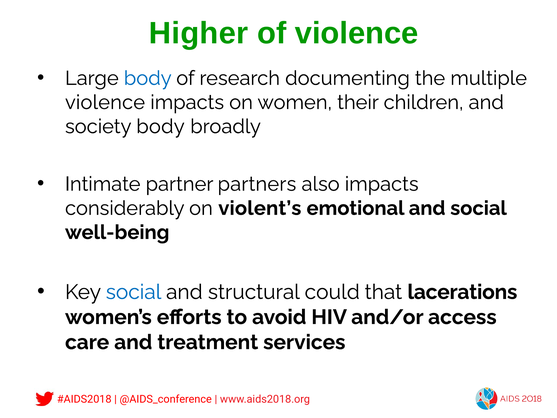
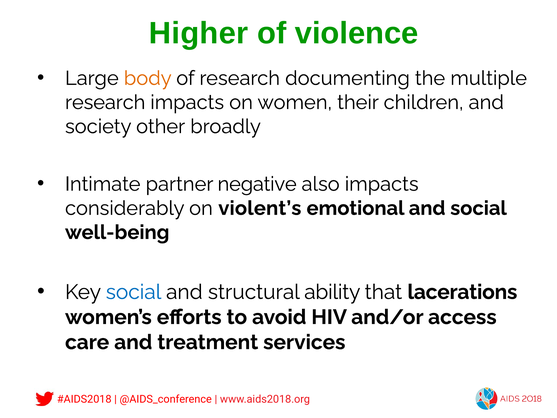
body at (148, 78) colour: blue -> orange
violence at (105, 102): violence -> research
society body: body -> other
partners: partners -> negative
could: could -> ability
